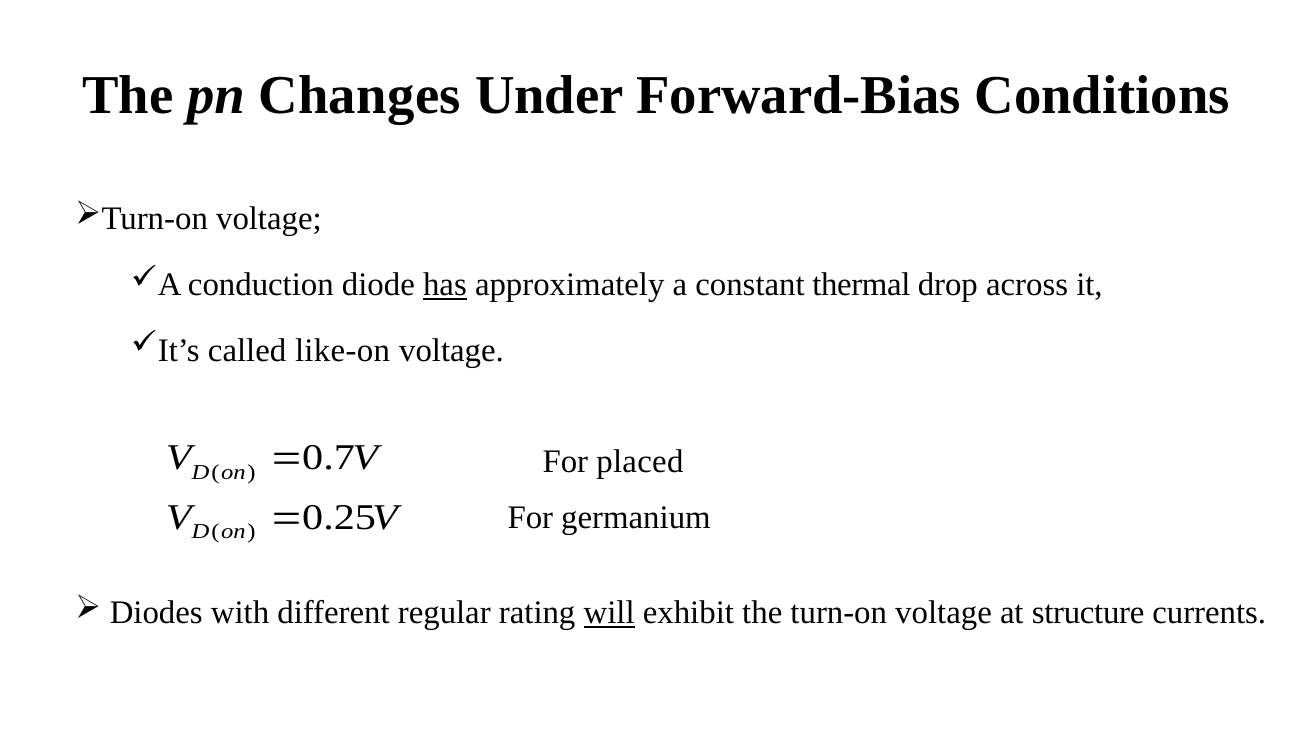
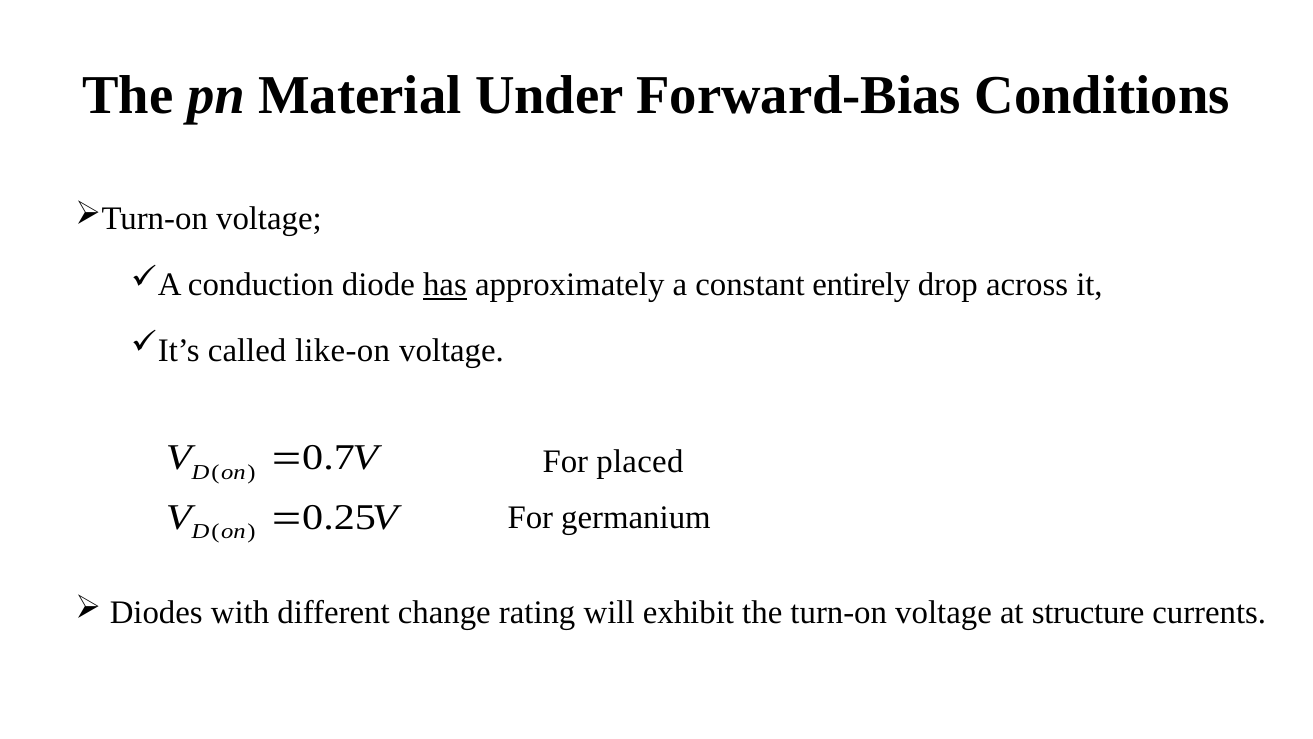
Changes: Changes -> Material
thermal: thermal -> entirely
regular: regular -> change
will underline: present -> none
